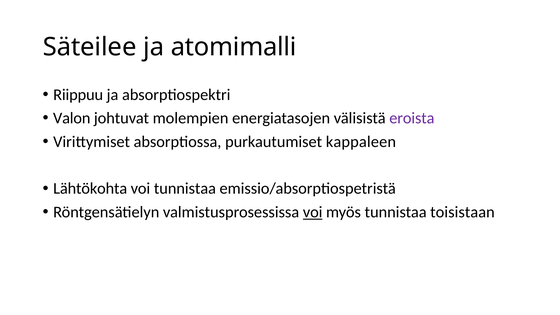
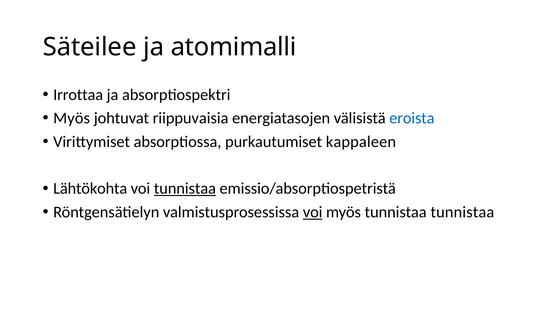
Riippuu: Riippuu -> Irrottaa
Valon at (72, 118): Valon -> Myös
molempien: molempien -> riippuvaisia
eroista colour: purple -> blue
tunnistaa at (185, 189) underline: none -> present
tunnistaa toisistaan: toisistaan -> tunnistaa
